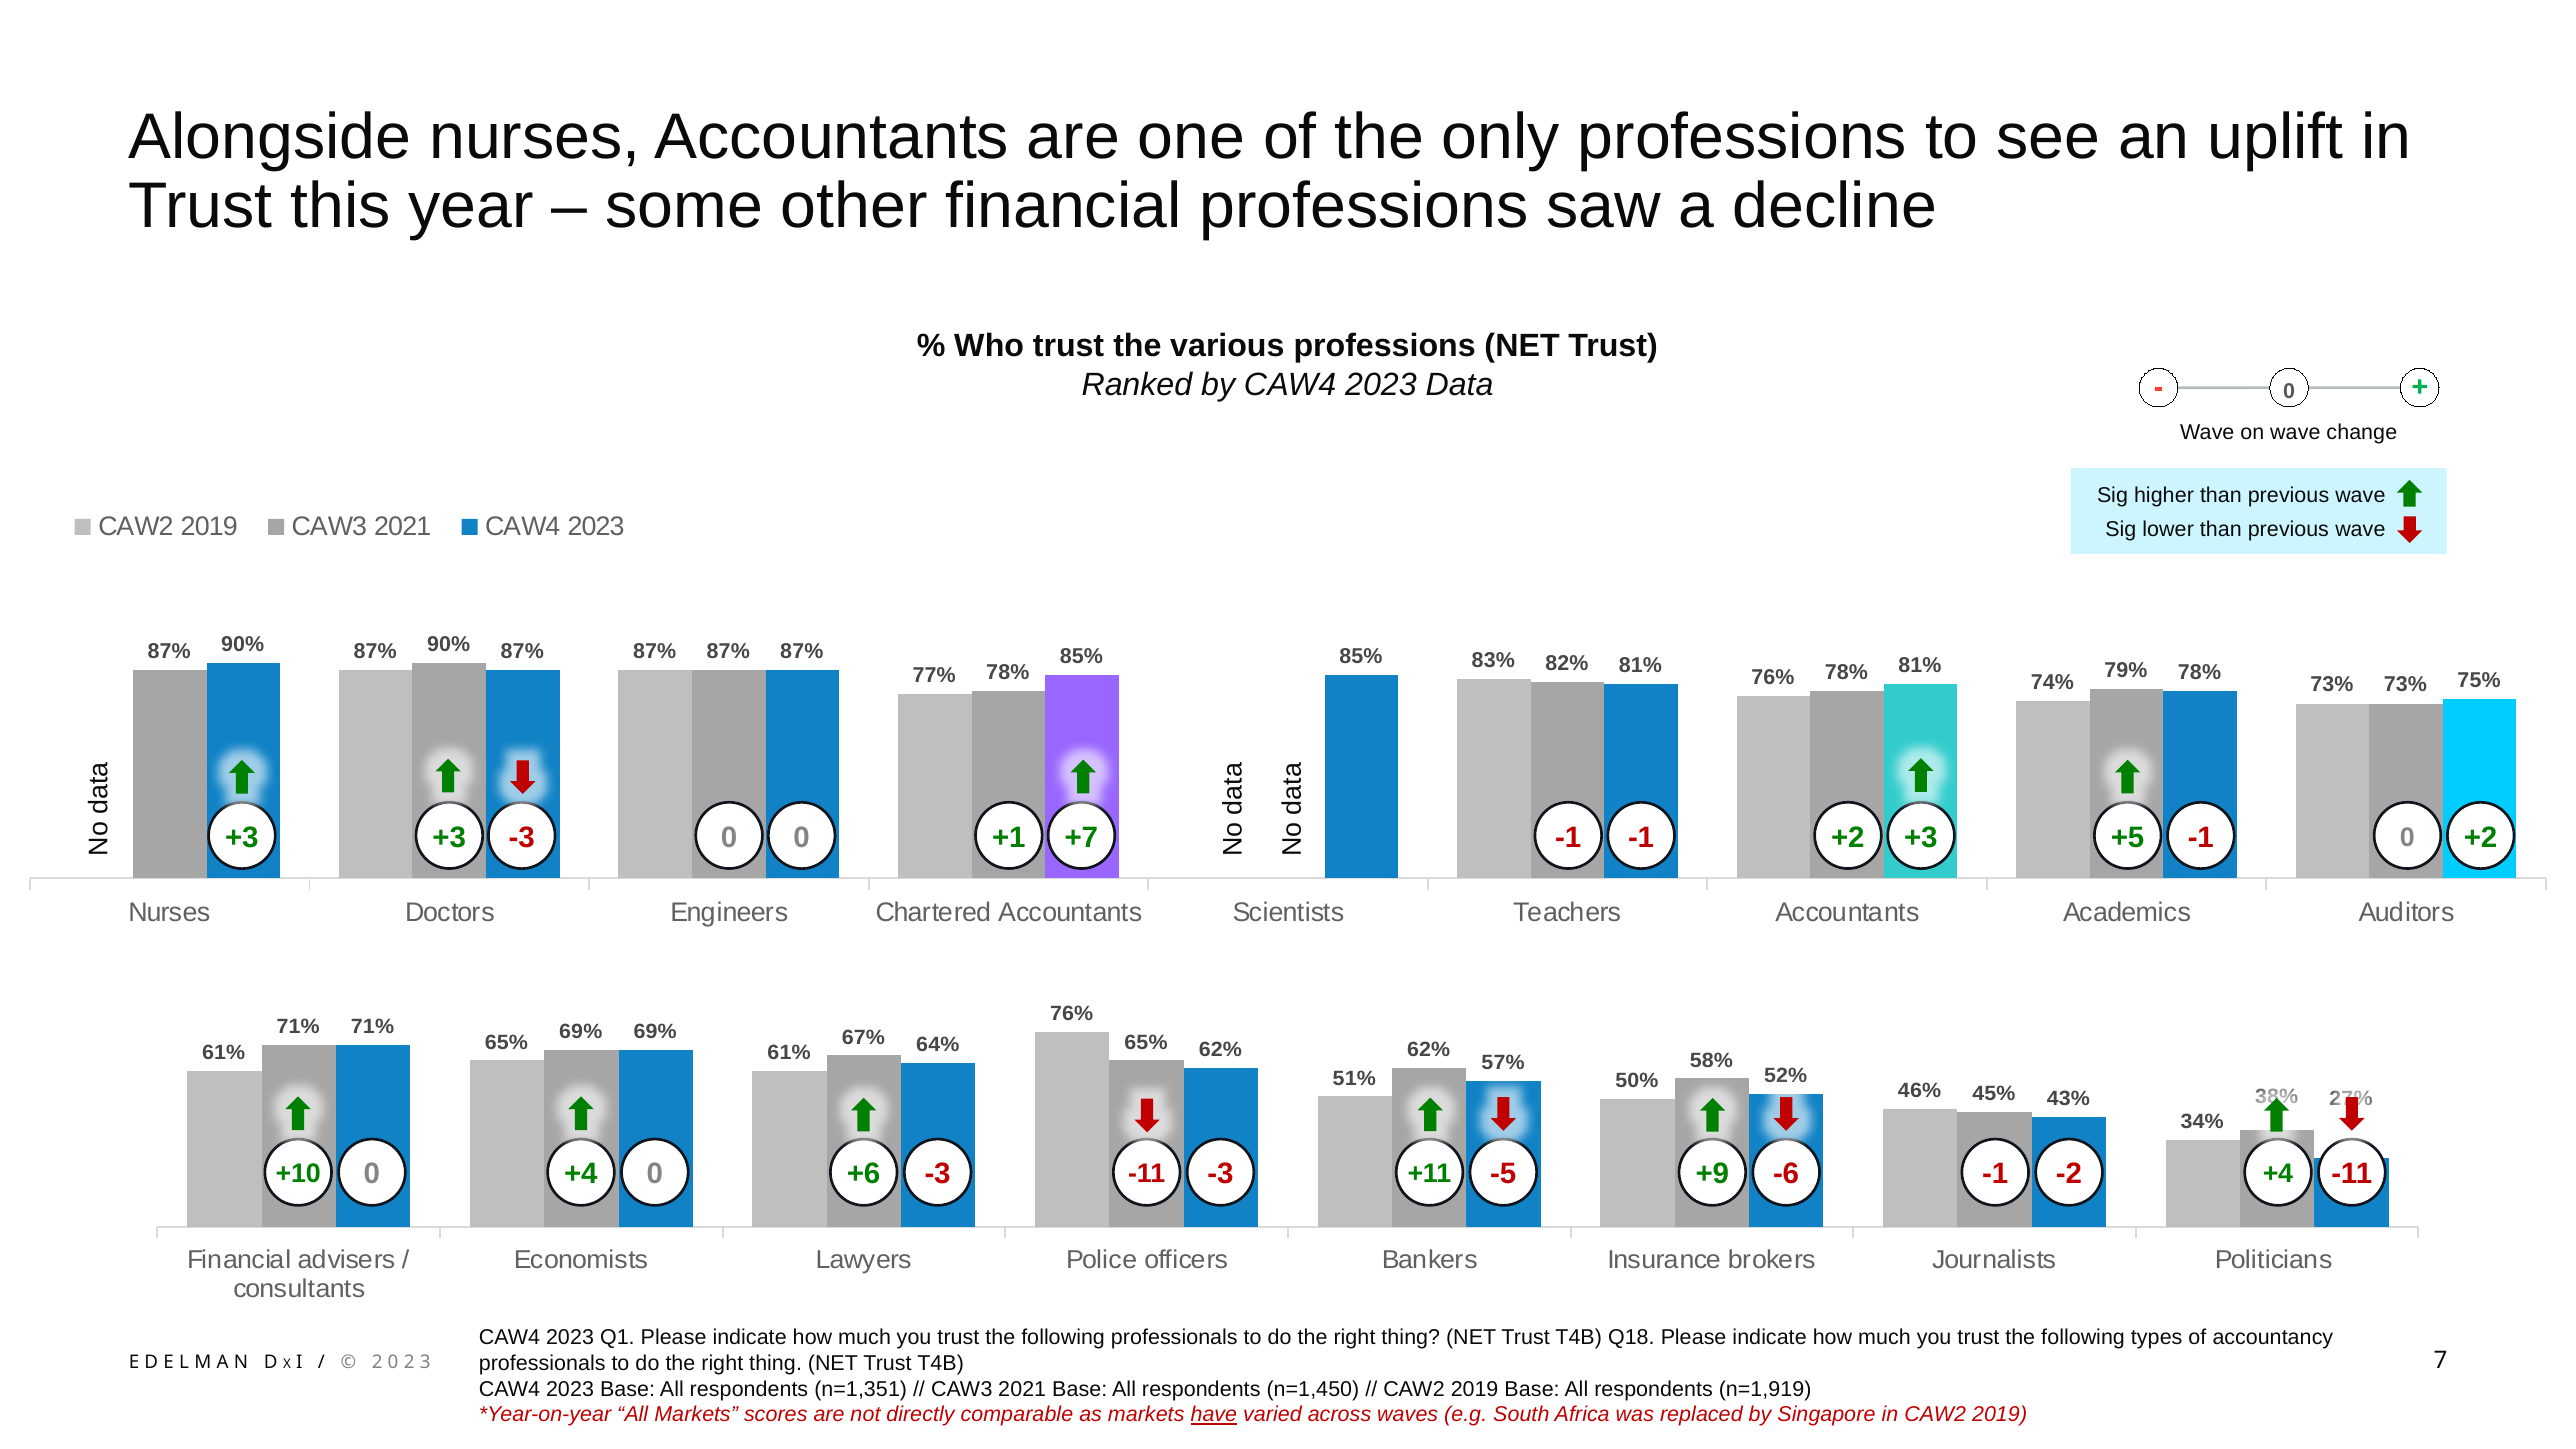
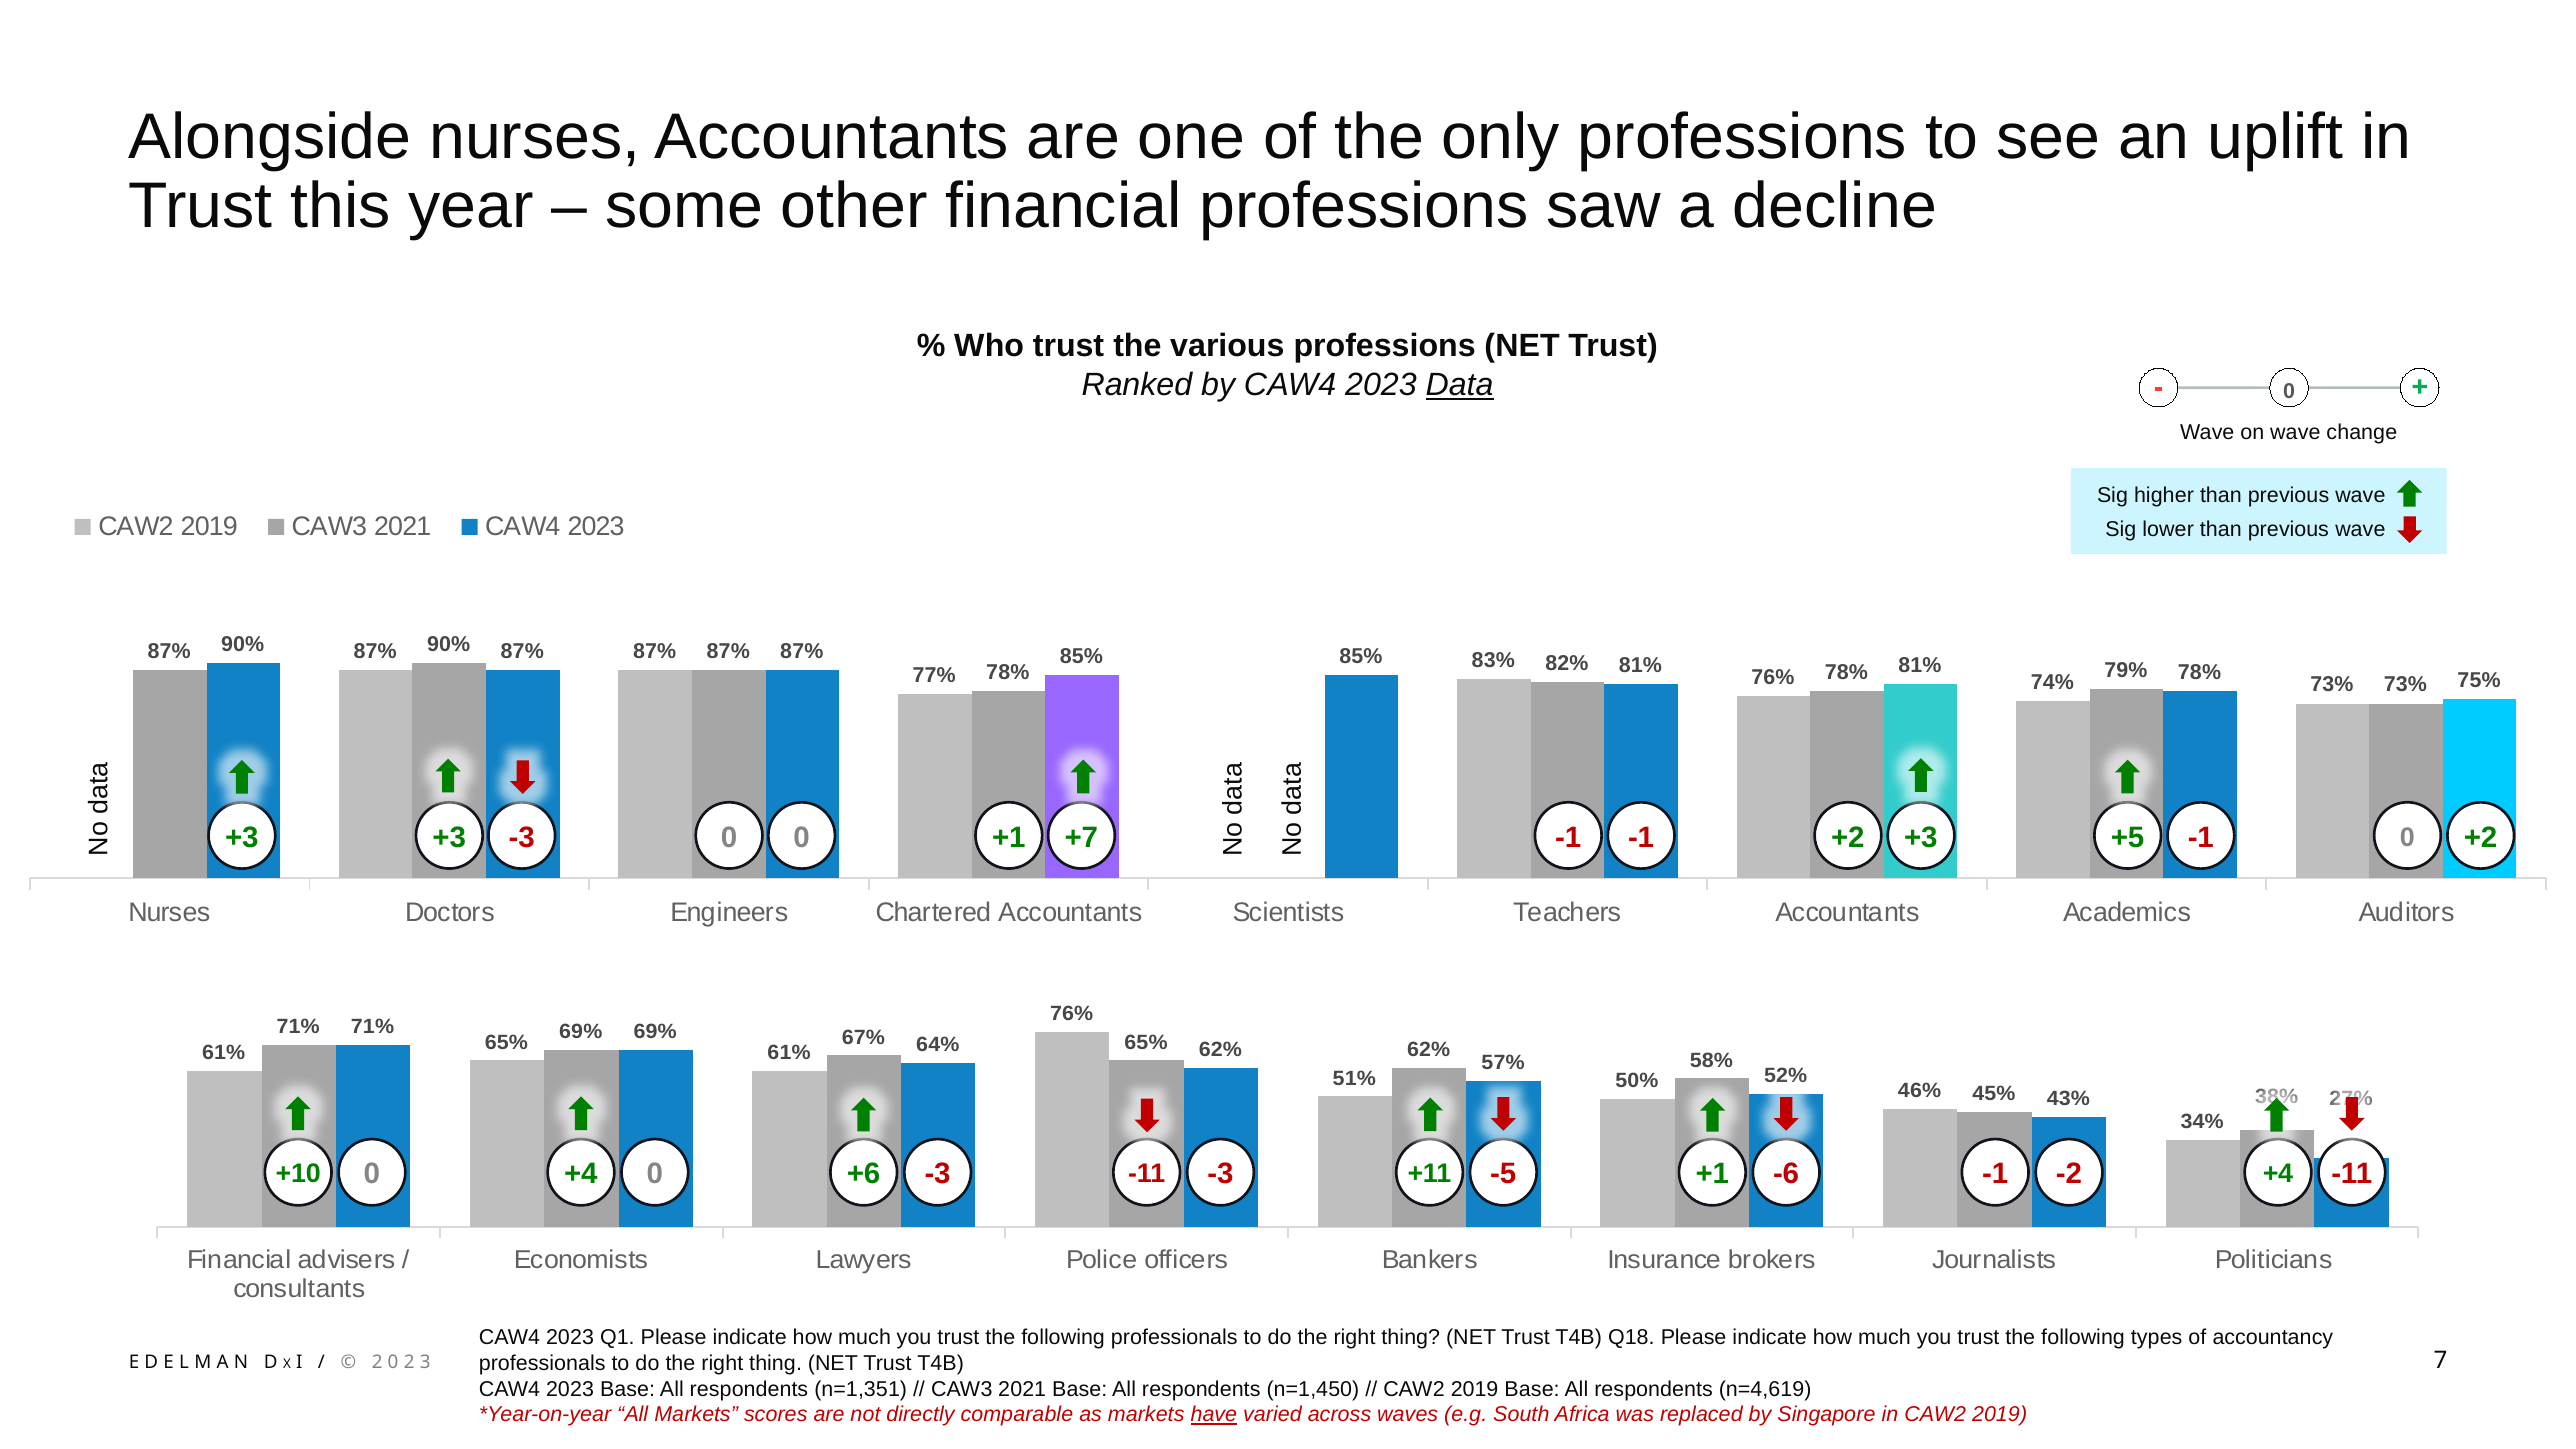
Data underline: none -> present
+9 at (1712, 1174): +9 -> +1
n=1,919: n=1,919 -> n=4,619
